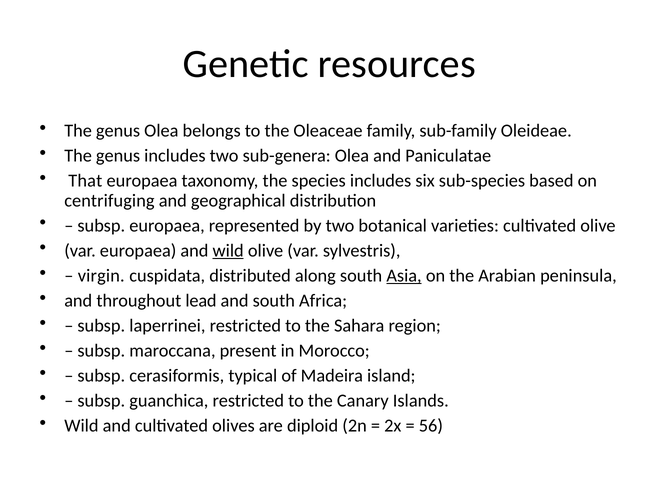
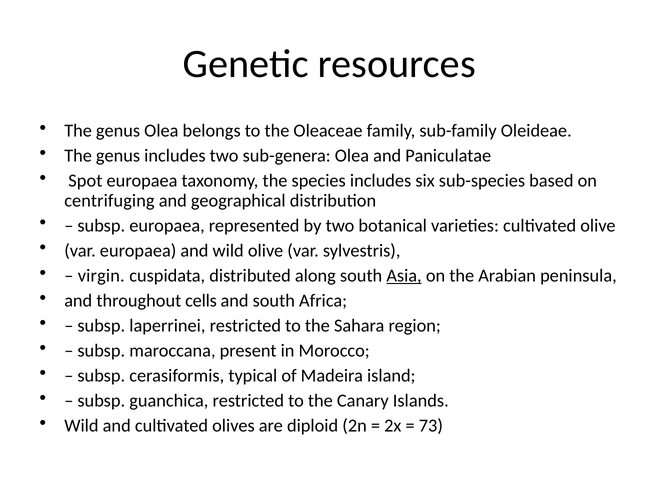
That: That -> Spot
wild at (228, 251) underline: present -> none
lead: lead -> cells
56: 56 -> 73
